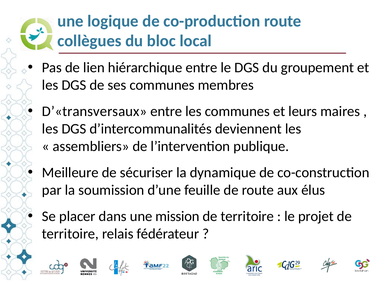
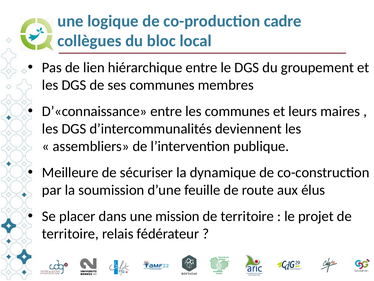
co-production route: route -> cadre
D’«transversaux: D’«transversaux -> D’«connaissance
